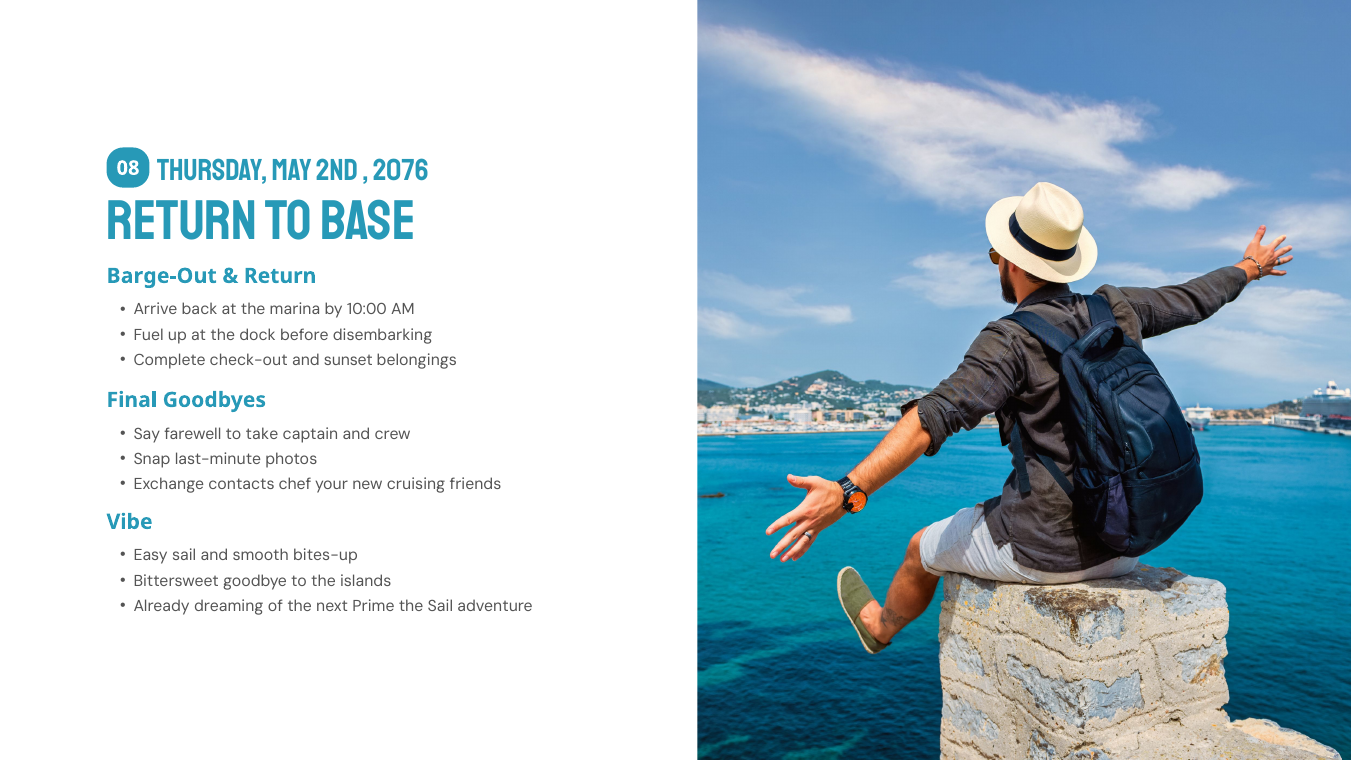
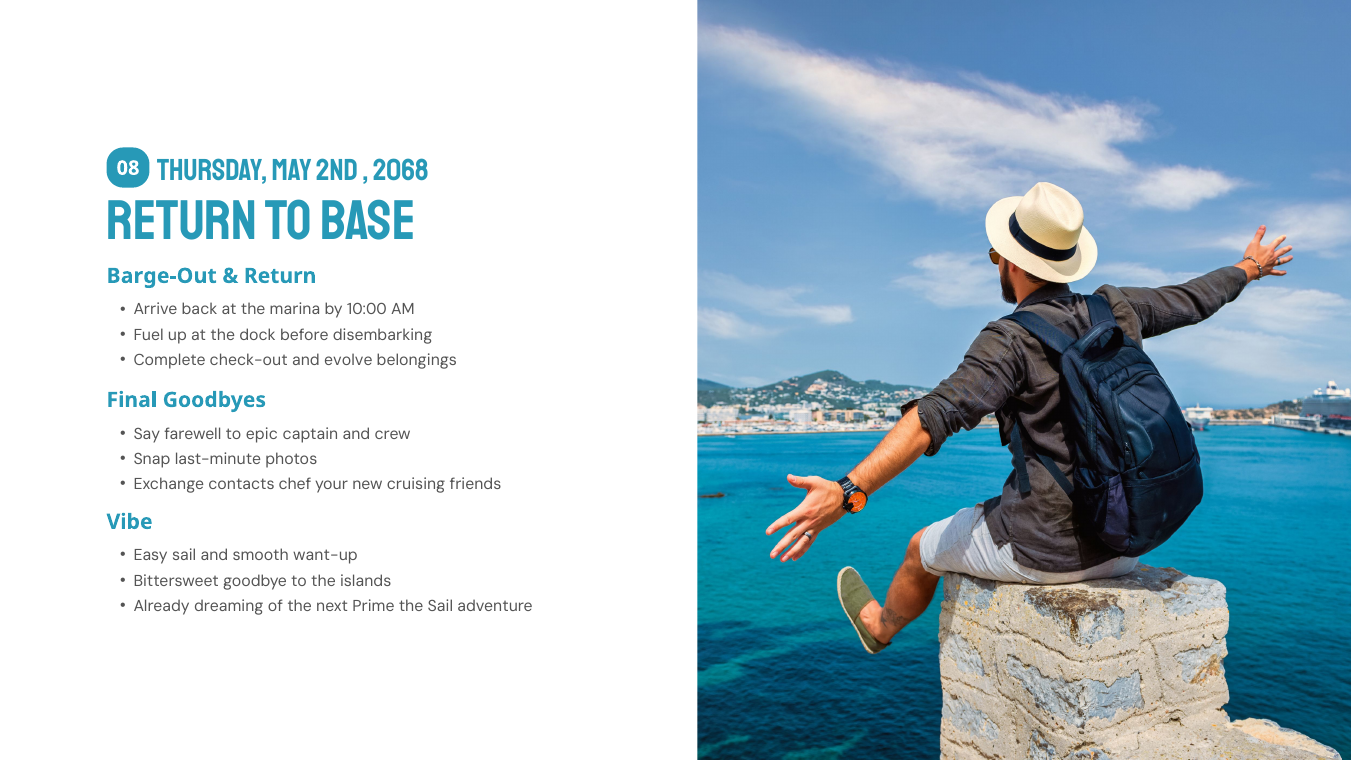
2076: 2076 -> 2068
sunset: sunset -> evolve
take: take -> epic
bites-up: bites-up -> want-up
